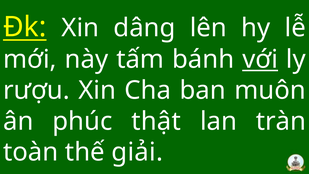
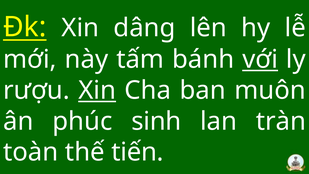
Xin at (97, 90) underline: none -> present
thật: thật -> sinh
giải: giải -> tiến
